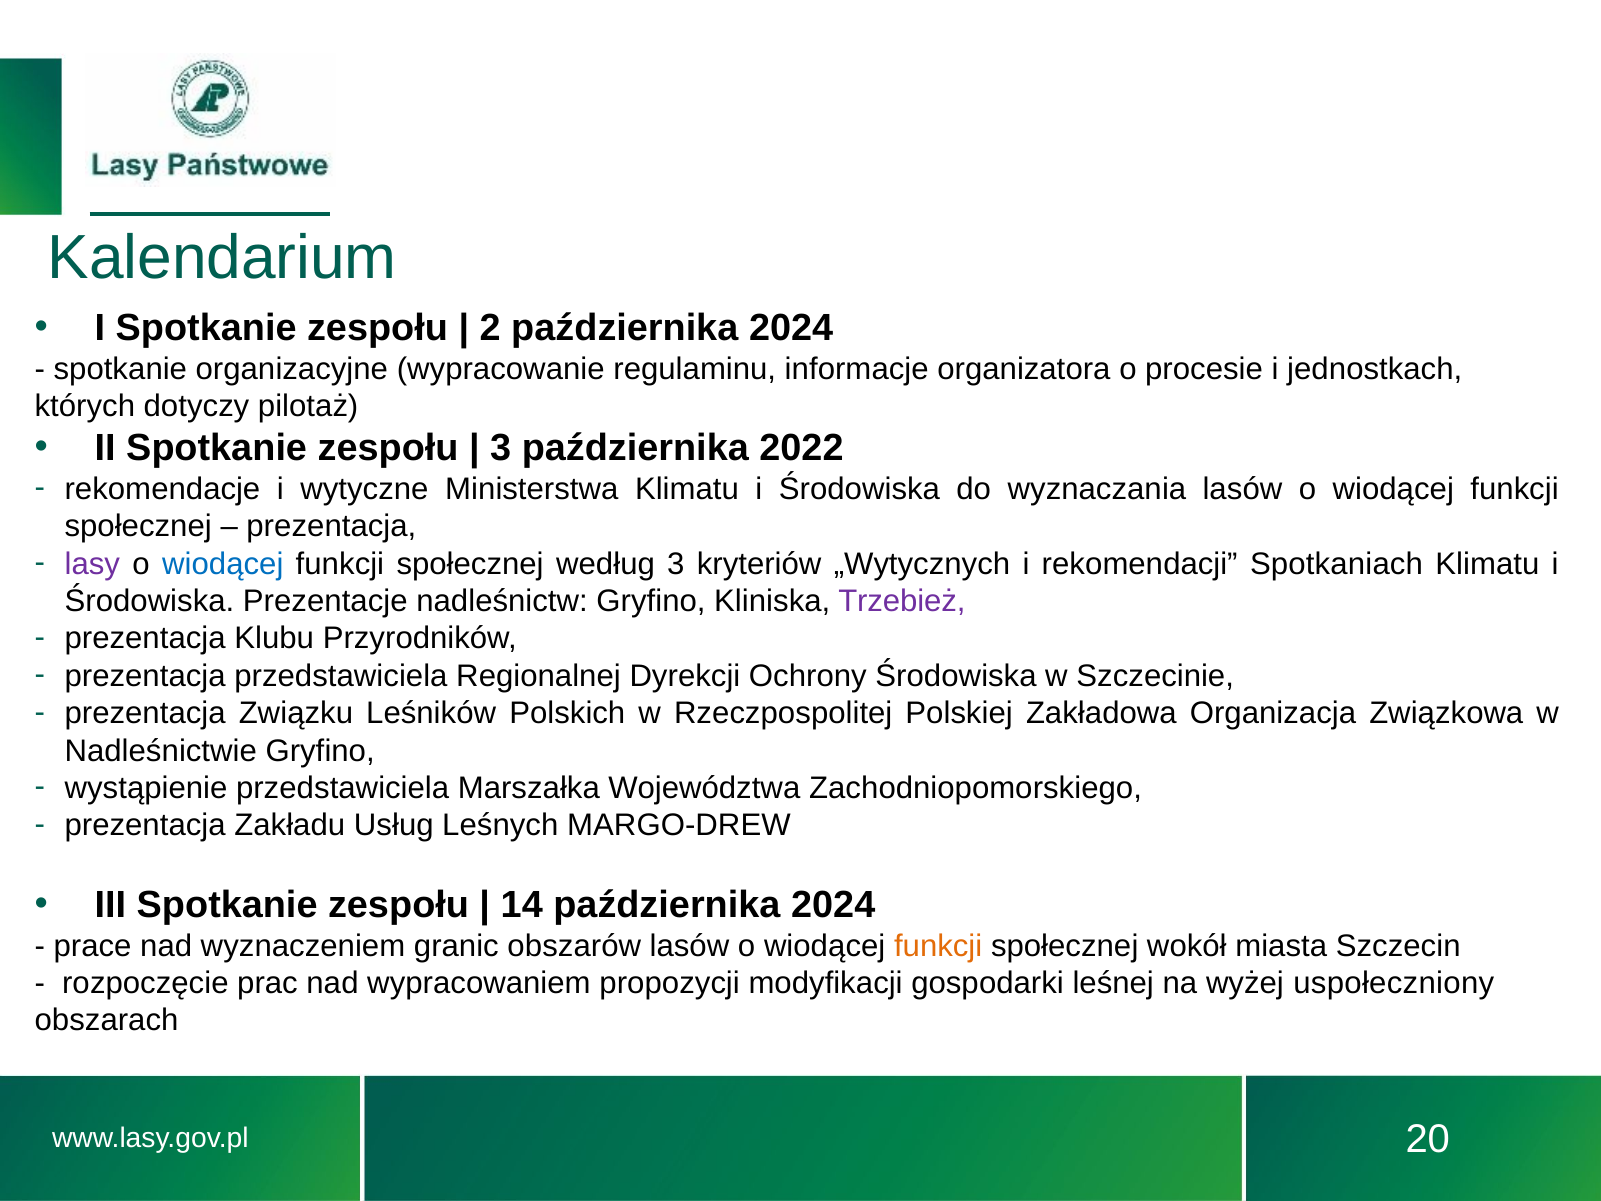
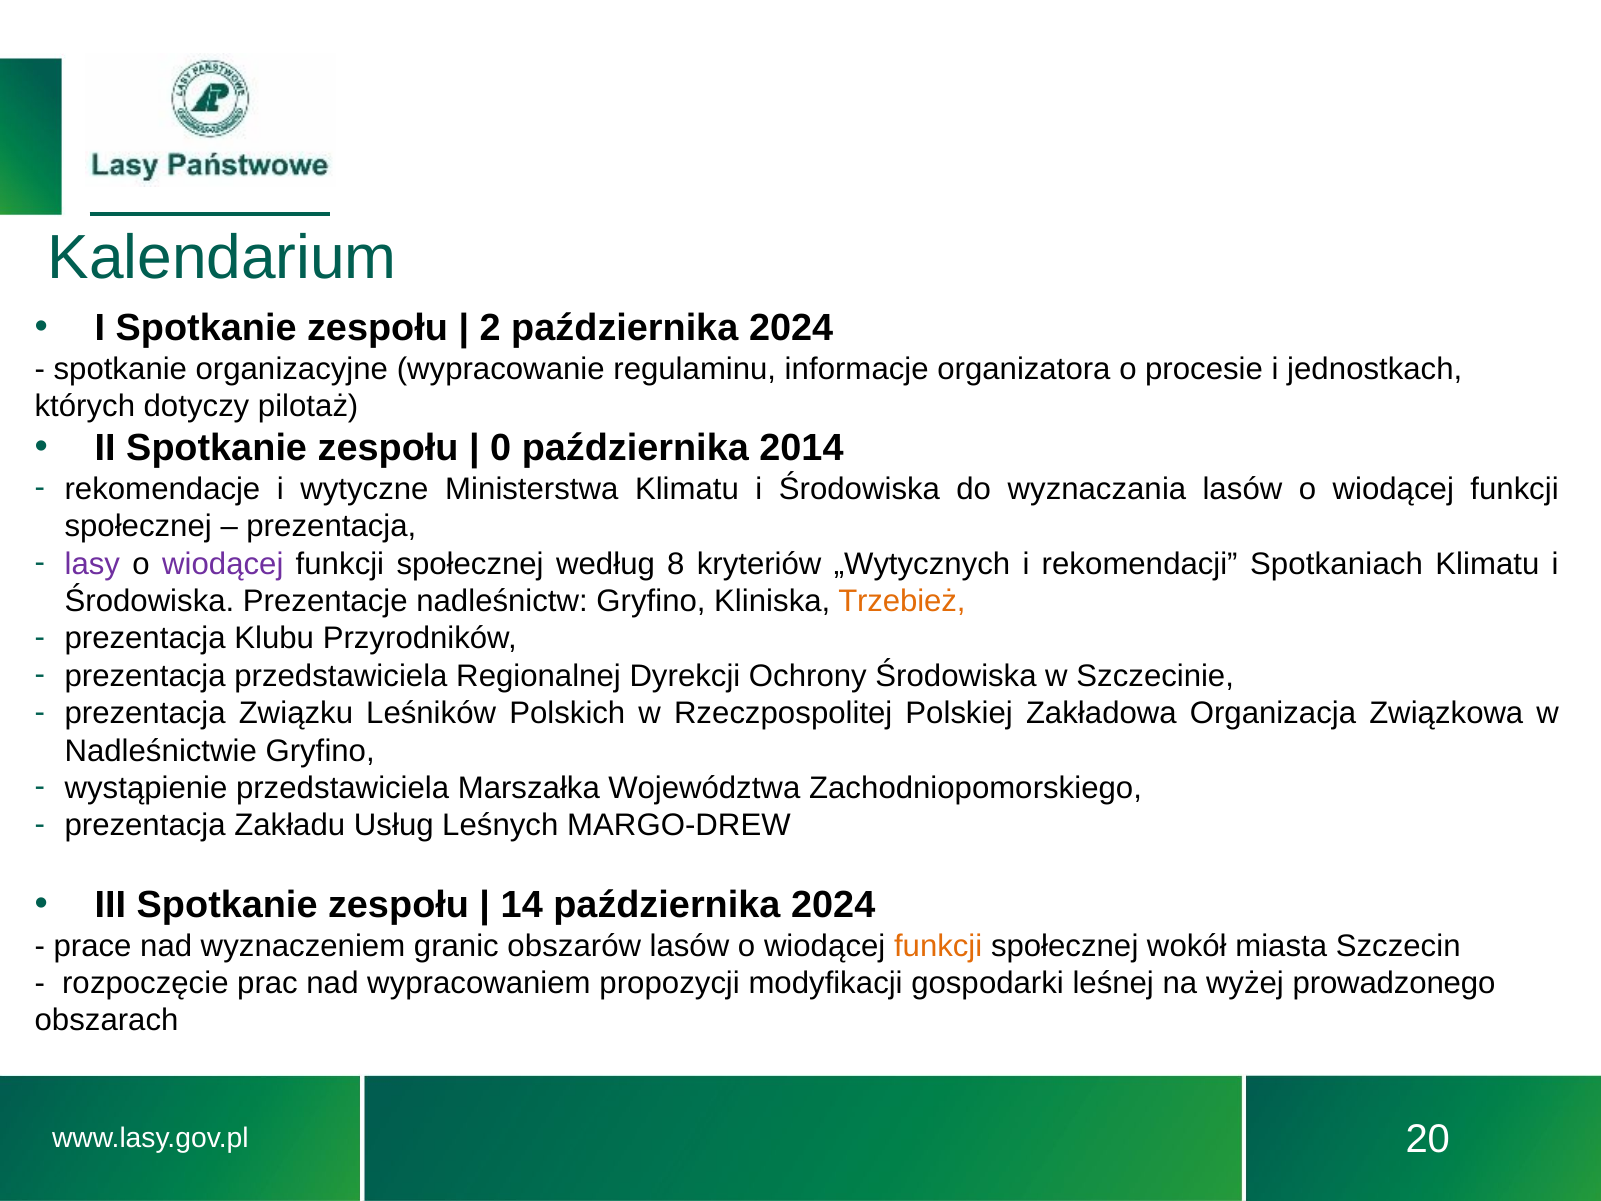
3 at (501, 448): 3 -> 0
2022: 2022 -> 2014
wiodącej at (223, 564) colour: blue -> purple
według 3: 3 -> 8
Trzebież colour: purple -> orange
uspołeczniony: uspołeczniony -> prowadzonego
